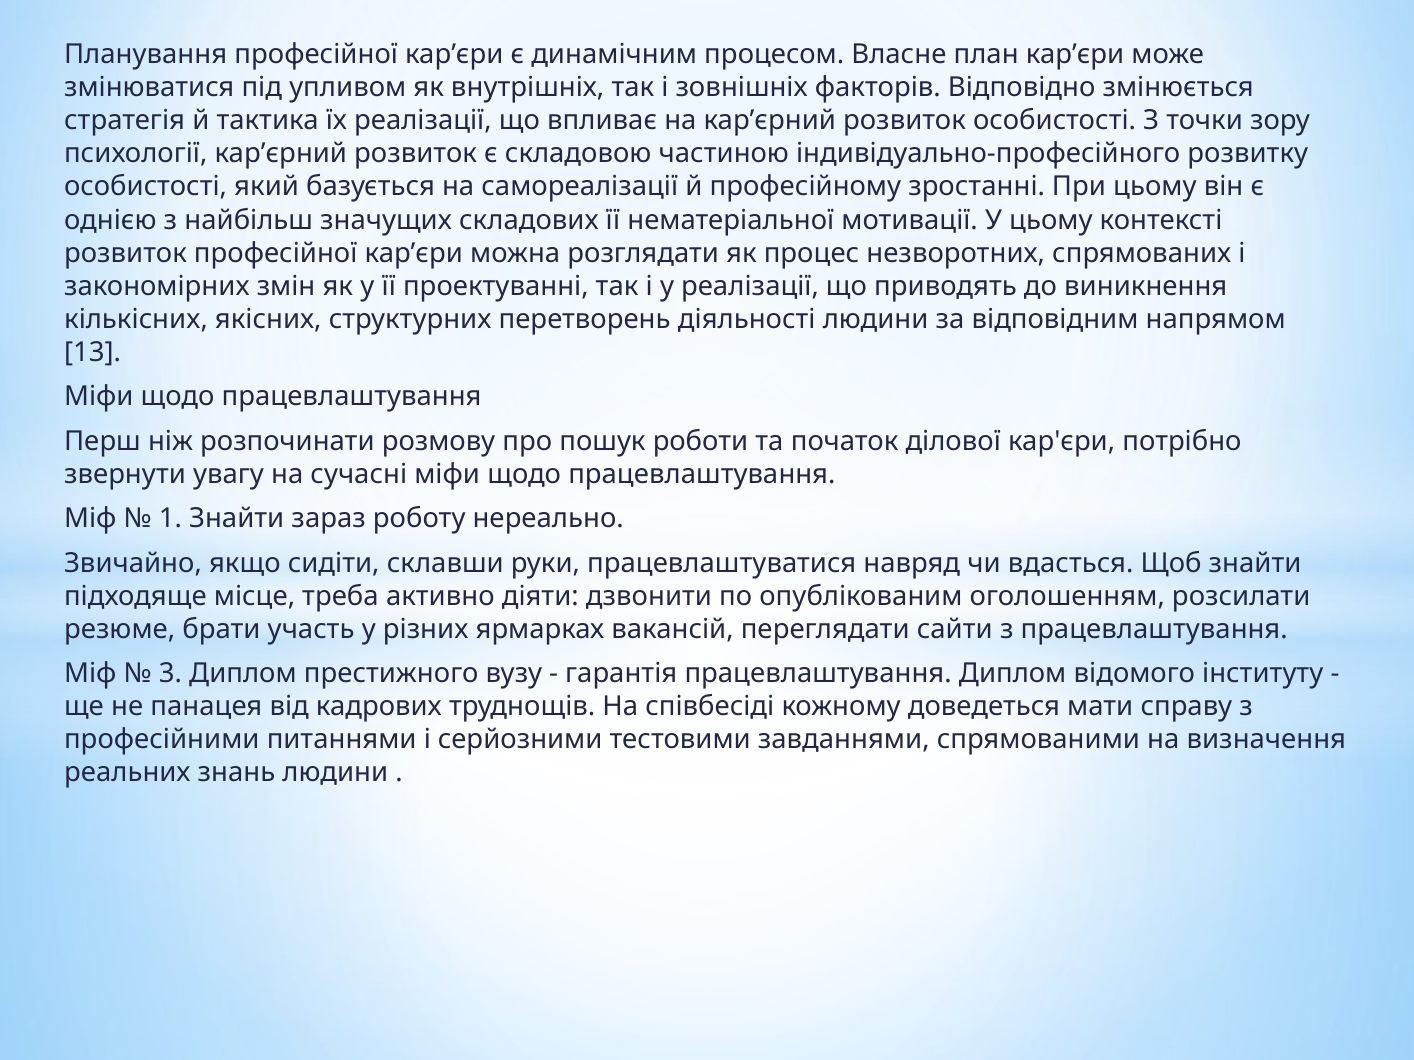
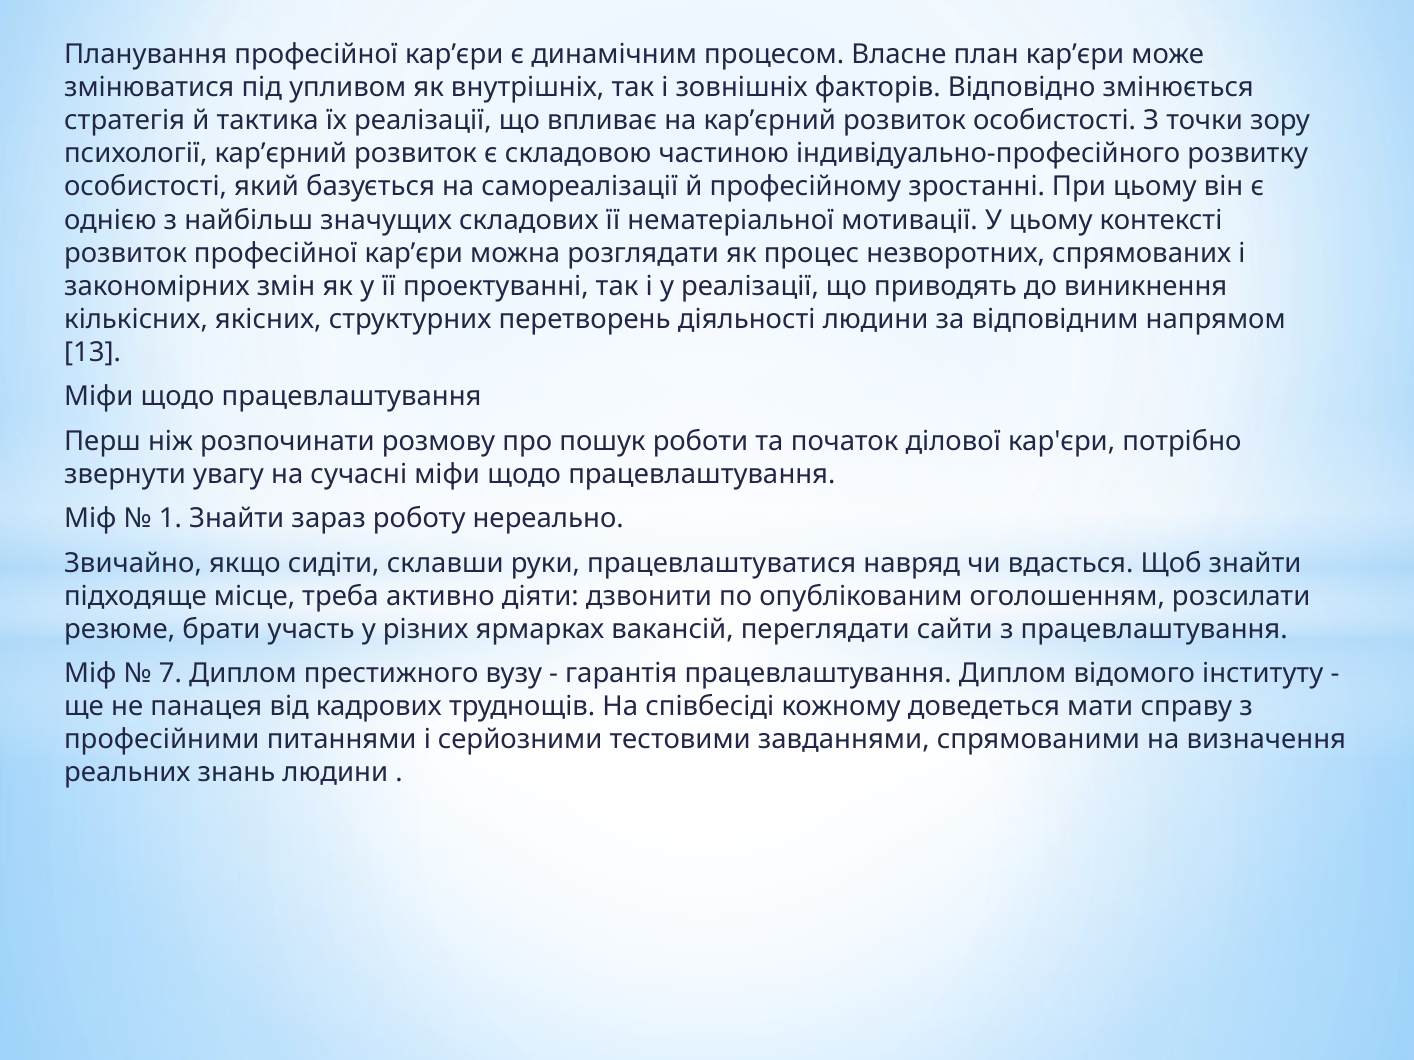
3: 3 -> 7
